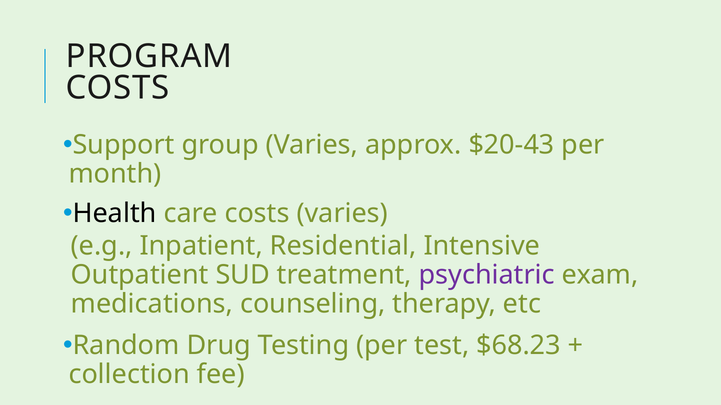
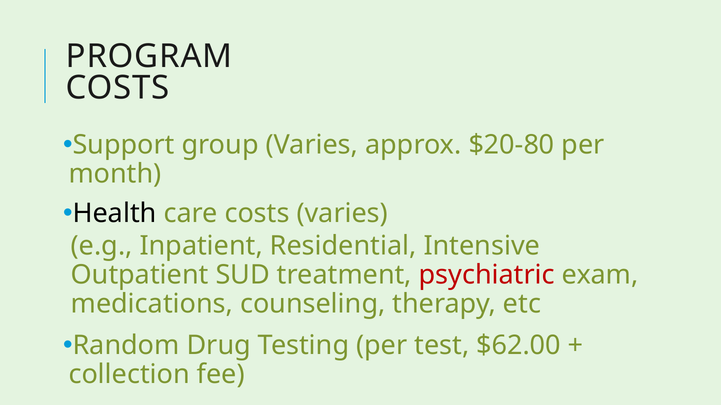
$20-43: $20-43 -> $20-80
psychiatric colour: purple -> red
$68.23: $68.23 -> $62.00
